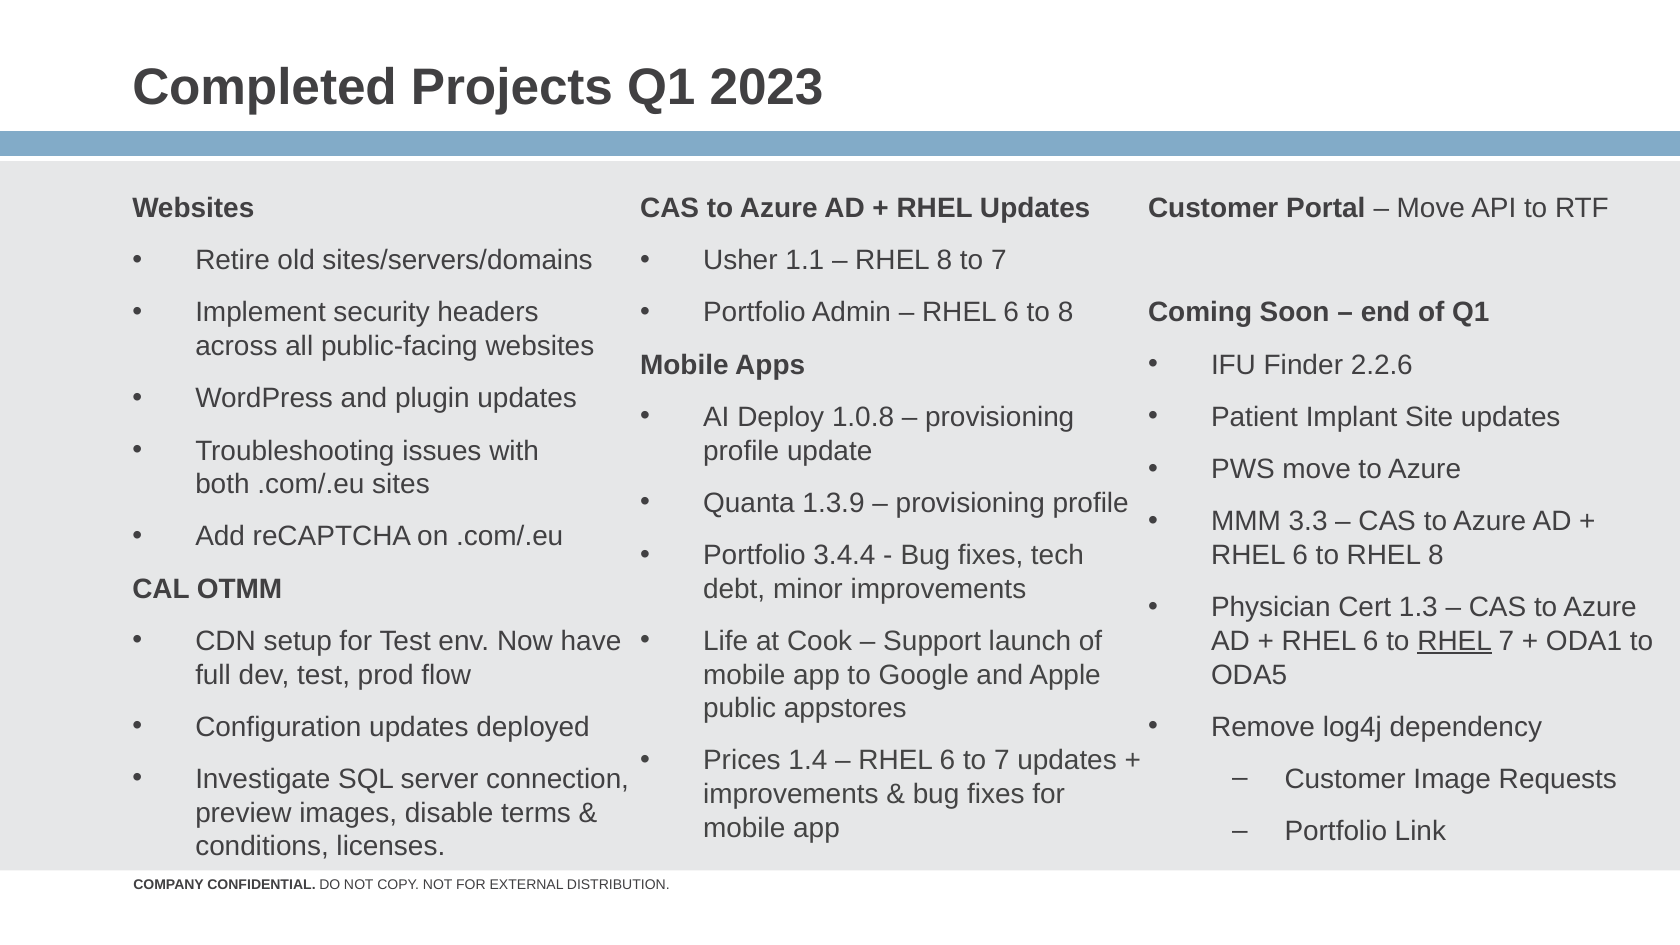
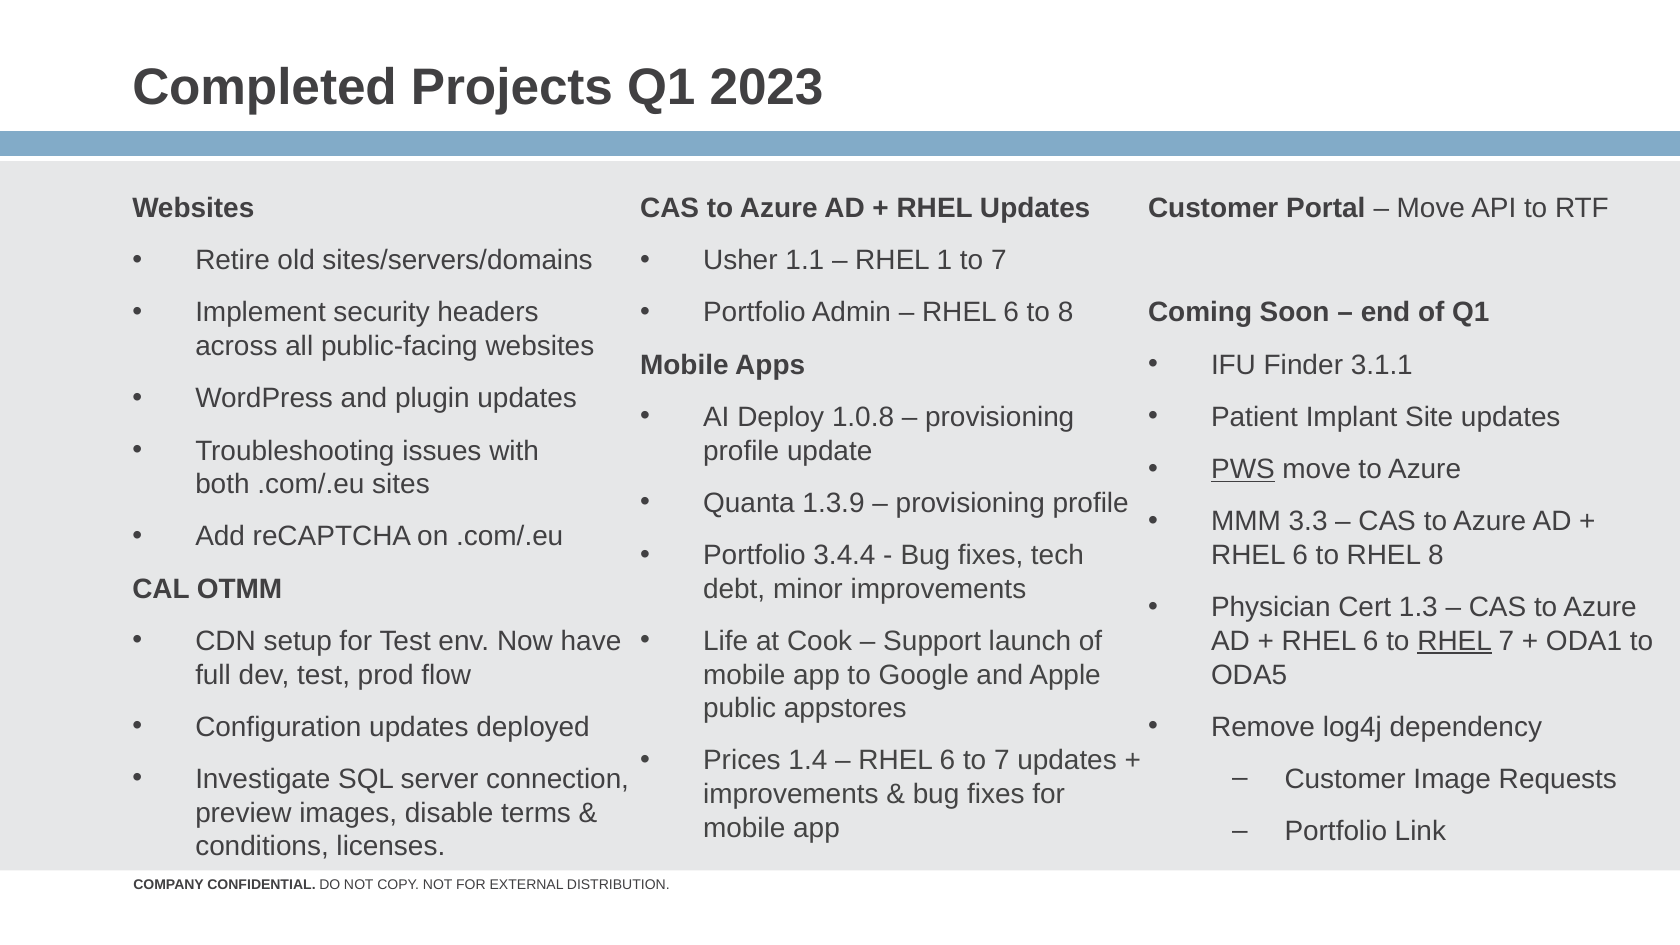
8 at (944, 260): 8 -> 1
2.2.6: 2.2.6 -> 3.1.1
PWS underline: none -> present
